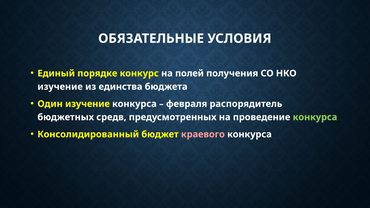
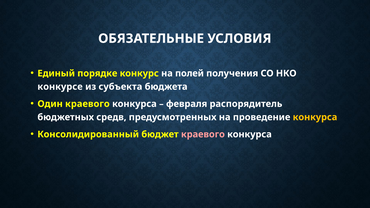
изучение at (60, 87): изучение -> конкурсе
единства: единства -> субъекта
Один изучение: изучение -> краевого
конкурса at (315, 117) colour: light green -> yellow
